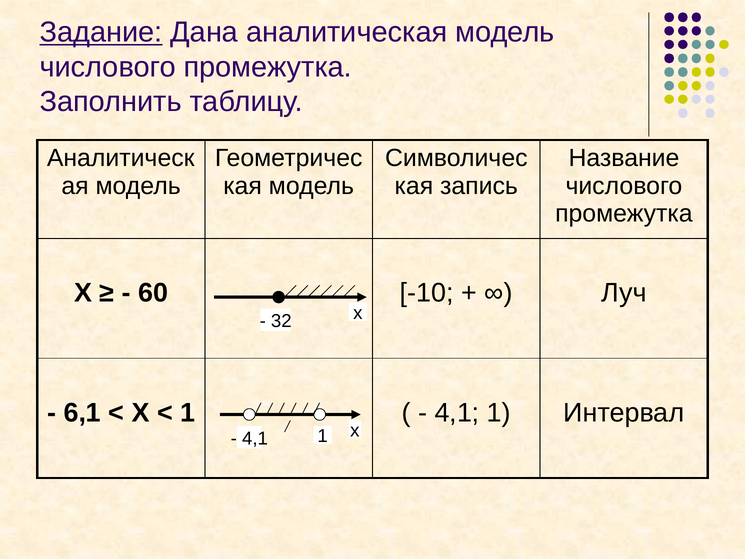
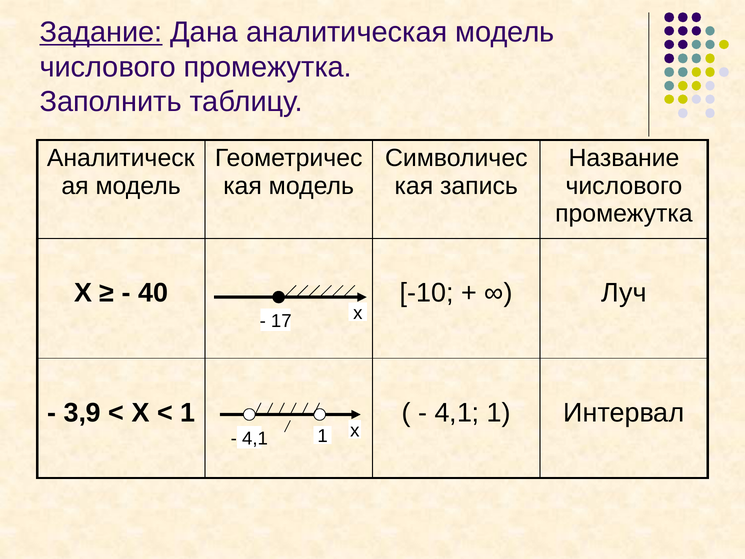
60: 60 -> 40
32: 32 -> 17
6,1: 6,1 -> 3,9
